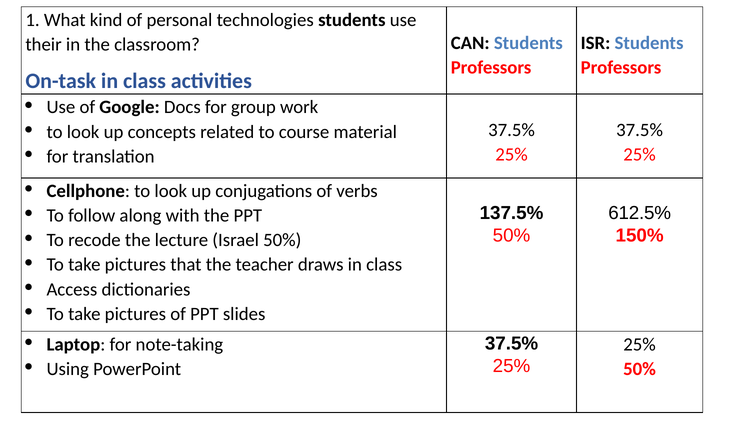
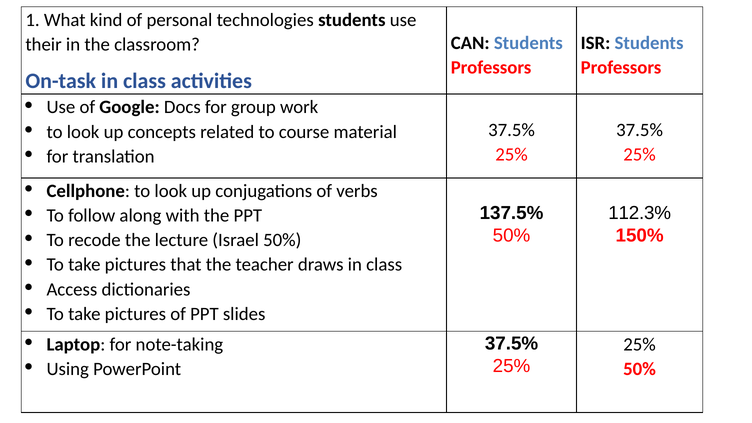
612.5%: 612.5% -> 112.3%
